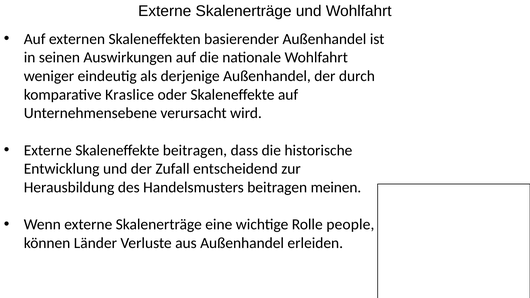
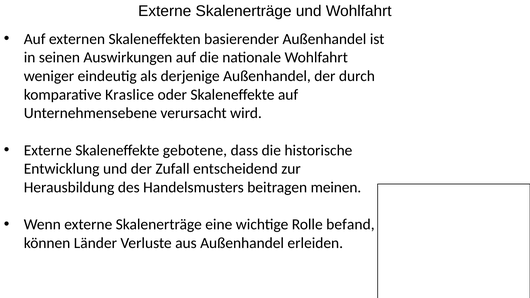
Skaleneffekte beitragen: beitragen -> gebotene
people: people -> befand
